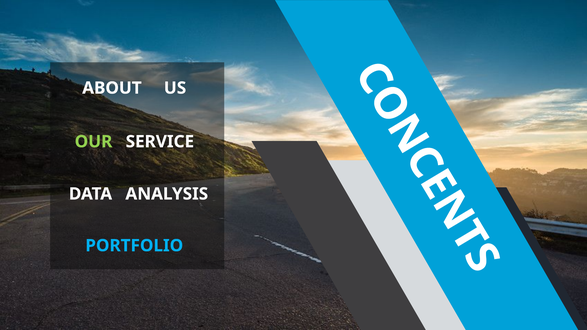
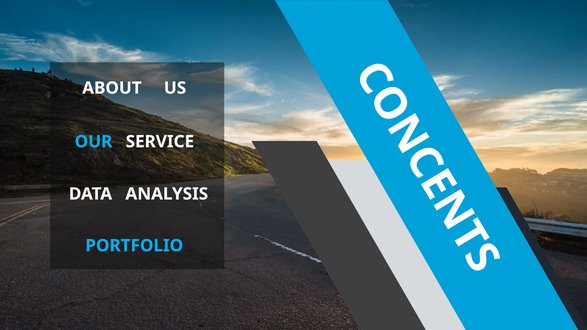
OUR colour: light green -> light blue
